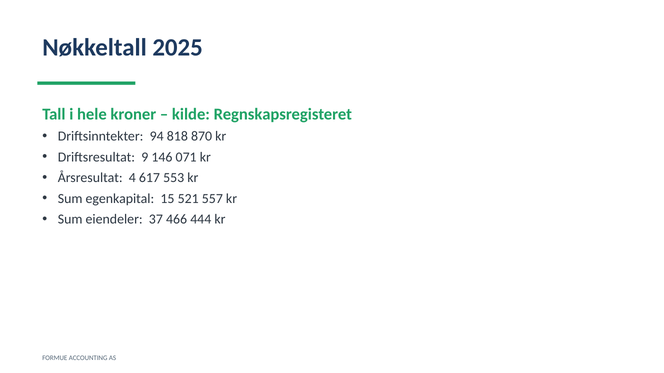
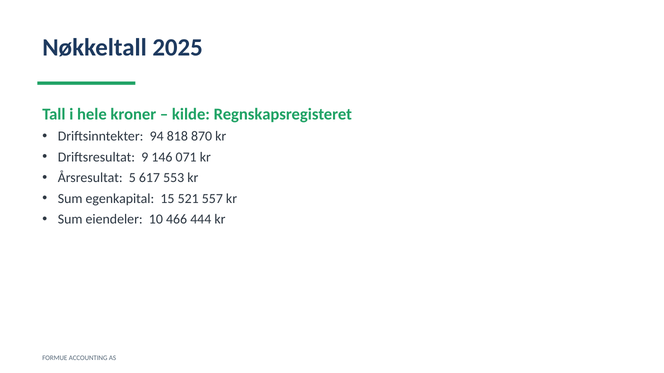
4: 4 -> 5
37: 37 -> 10
